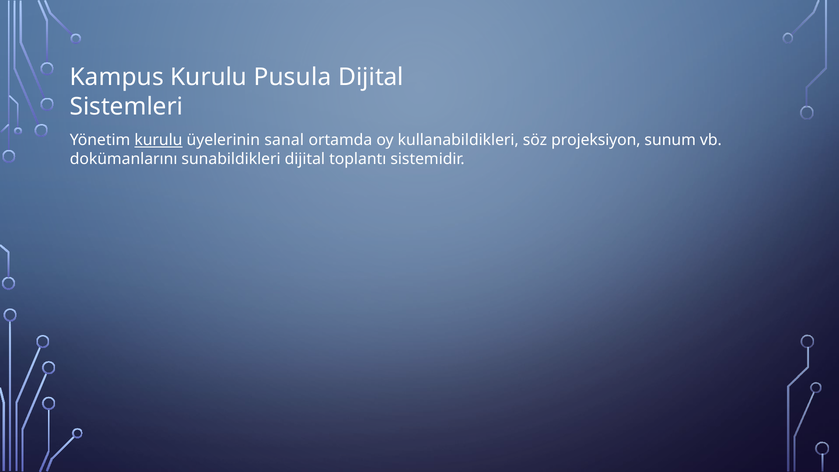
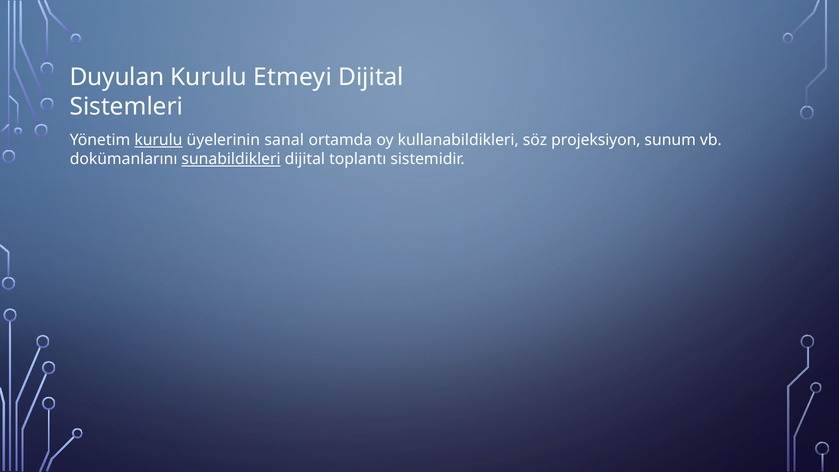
Kampus: Kampus -> Duyulan
Pusula: Pusula -> Etmeyi
sunabildikleri underline: none -> present
